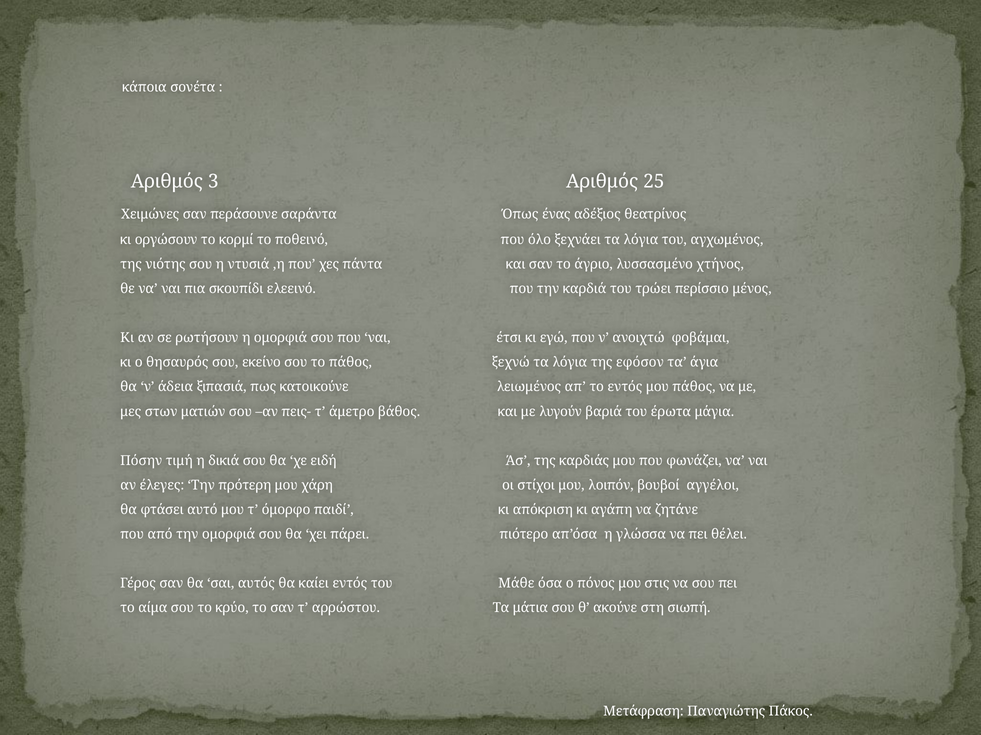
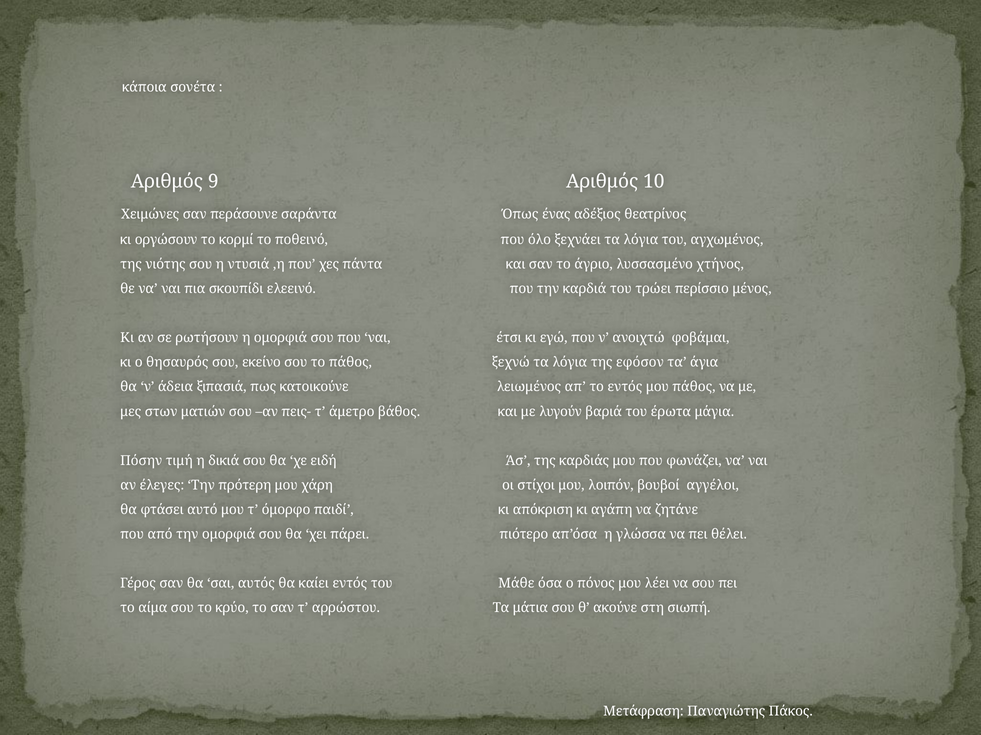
3: 3 -> 9
25: 25 -> 10
στις: στις -> λέει
